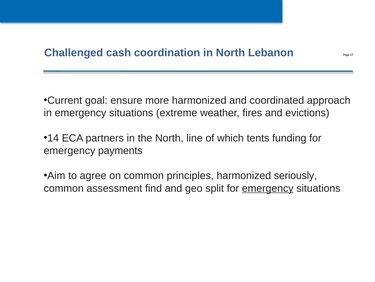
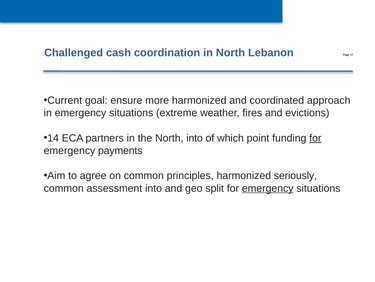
North line: line -> into
tents: tents -> point
for at (315, 138) underline: none -> present
assessment find: find -> into
